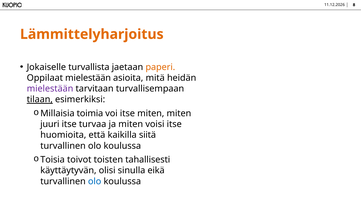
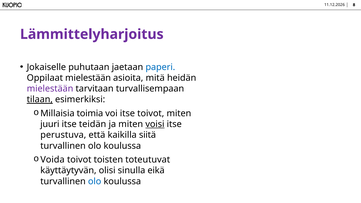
Lämmittelyharjoitus colour: orange -> purple
turvallista: turvallista -> puhutaan
paperi colour: orange -> blue
itse miten: miten -> toivot
turvaa: turvaa -> teidän
voisi underline: none -> present
huomioita: huomioita -> perustuva
Toisia: Toisia -> Voida
tahallisesti: tahallisesti -> toteutuvat
